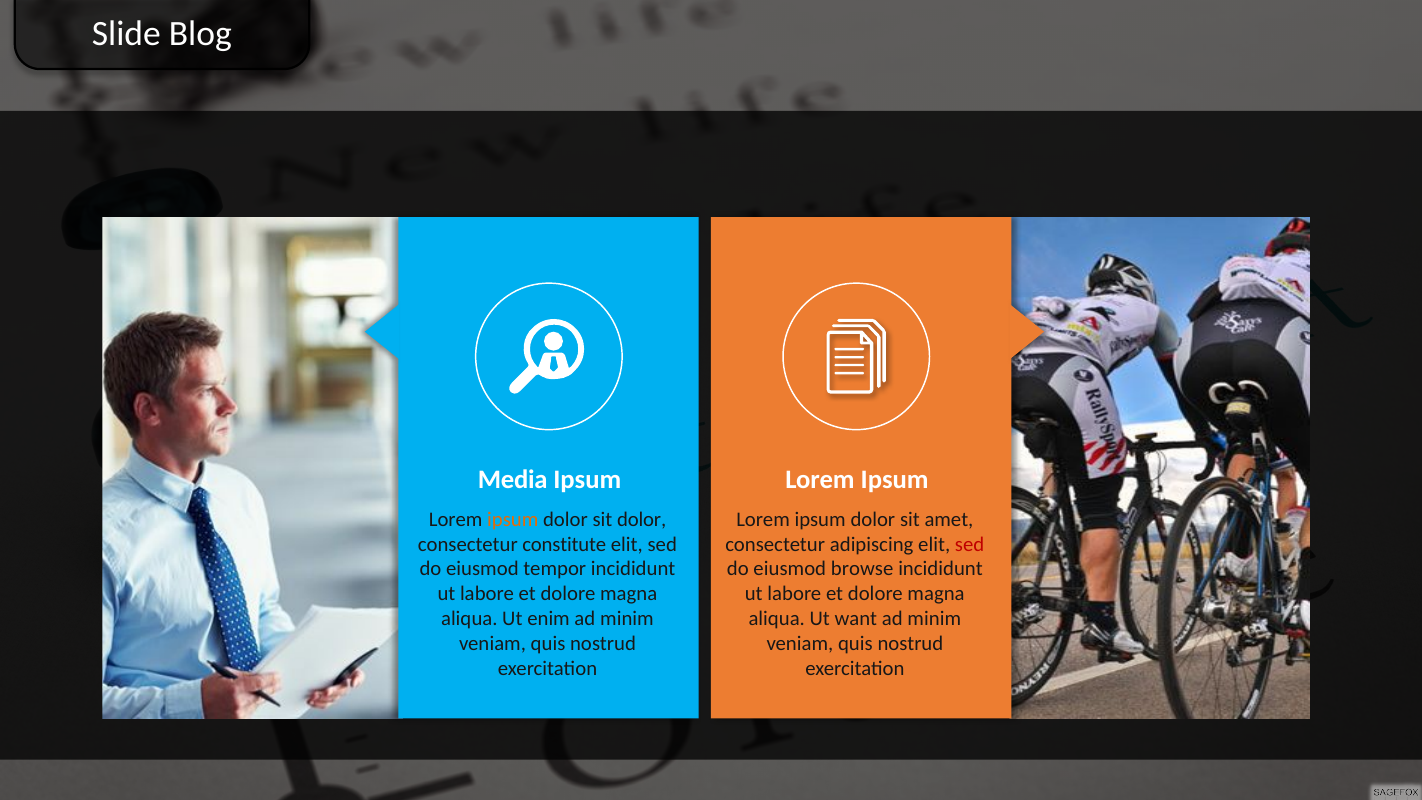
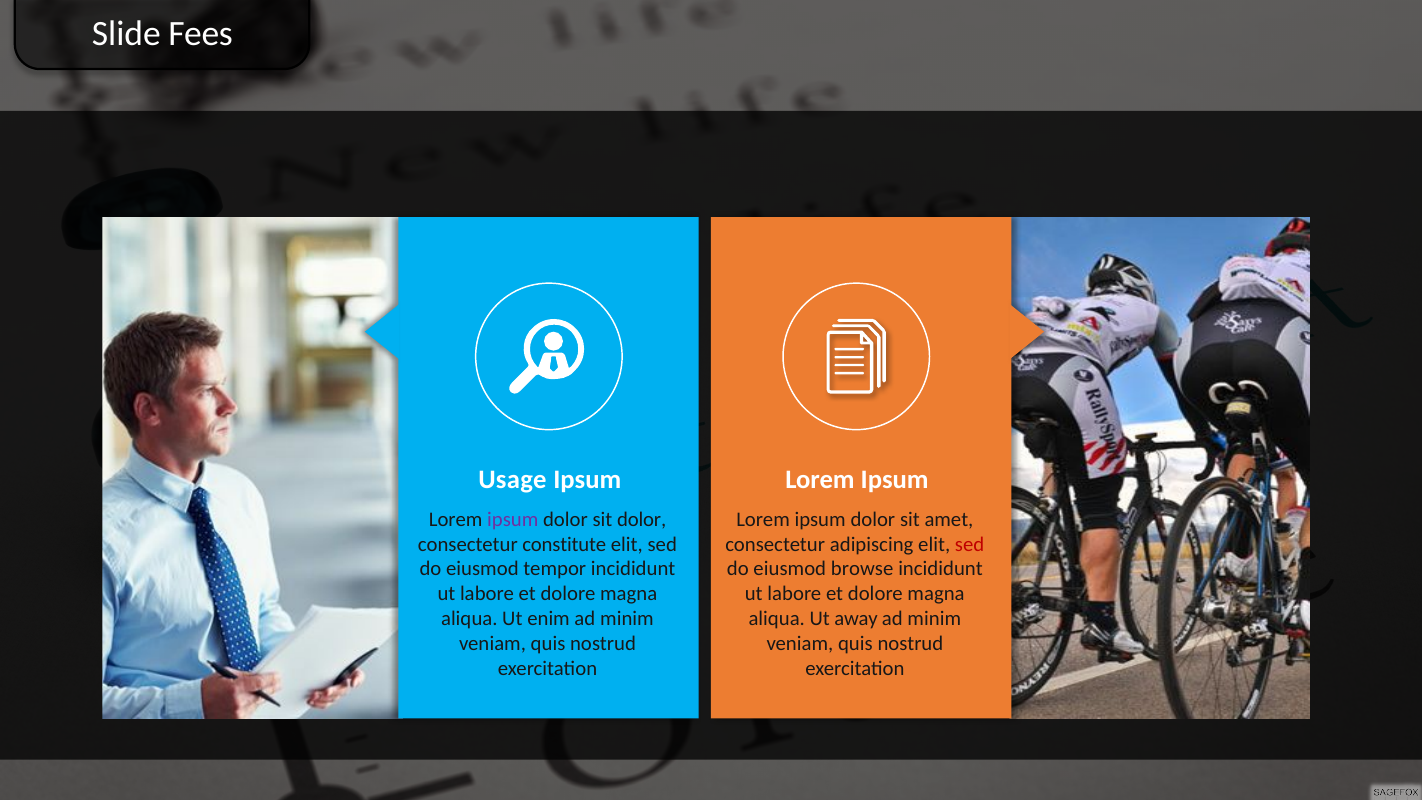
Blog: Blog -> Fees
Media: Media -> Usage
ipsum at (513, 519) colour: orange -> purple
want: want -> away
